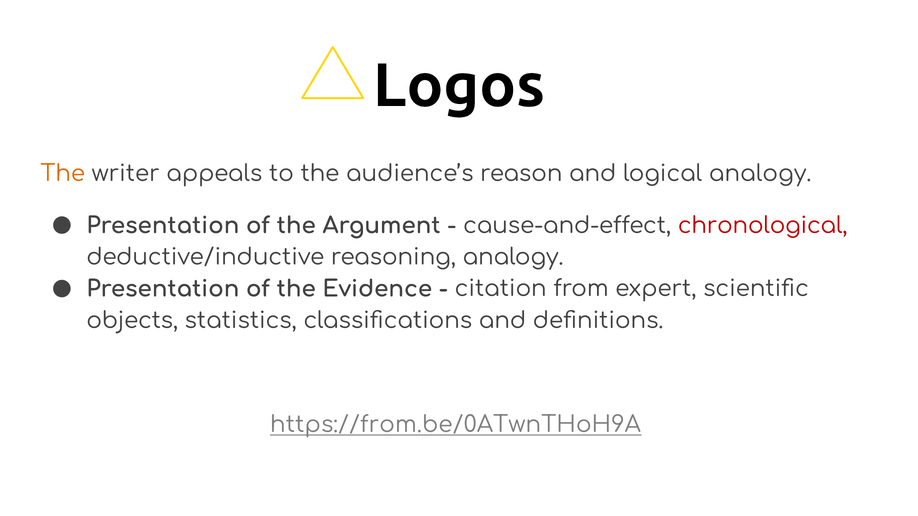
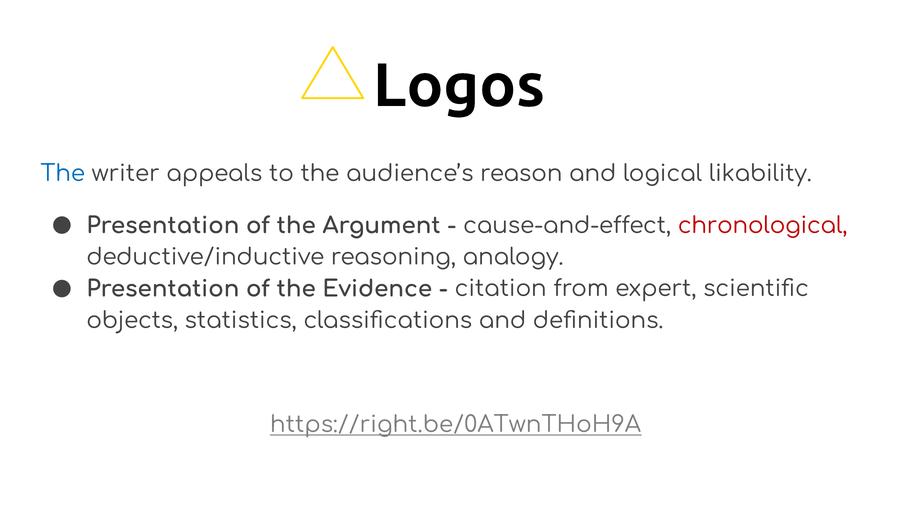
The at (63, 174) colour: orange -> blue
logical analogy: analogy -> likability
https://from.be/0ATwnTHoH9A: https://from.be/0ATwnTHoH9A -> https://right.be/0ATwnTHoH9A
